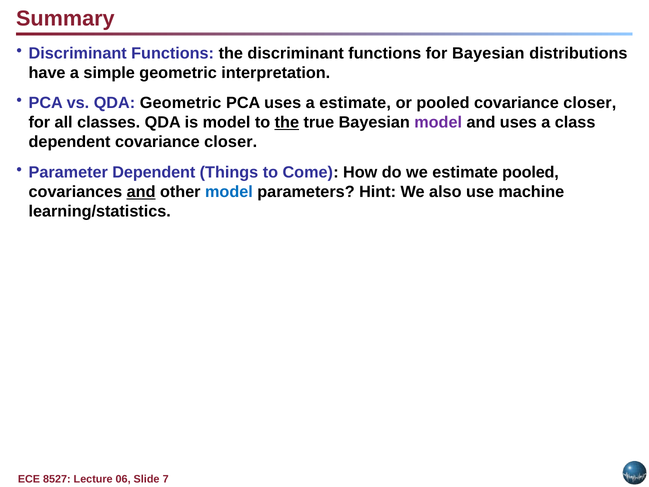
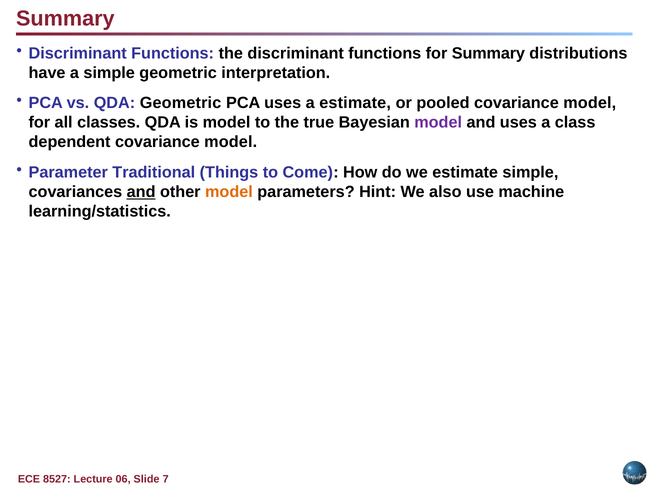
for Bayesian: Bayesian -> Summary
pooled covariance closer: closer -> model
the at (287, 123) underline: present -> none
dependent covariance closer: closer -> model
Parameter Dependent: Dependent -> Traditional
estimate pooled: pooled -> simple
model at (229, 192) colour: blue -> orange
